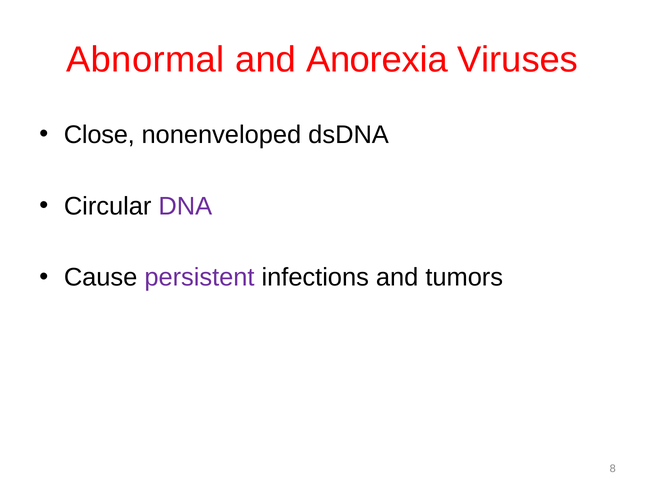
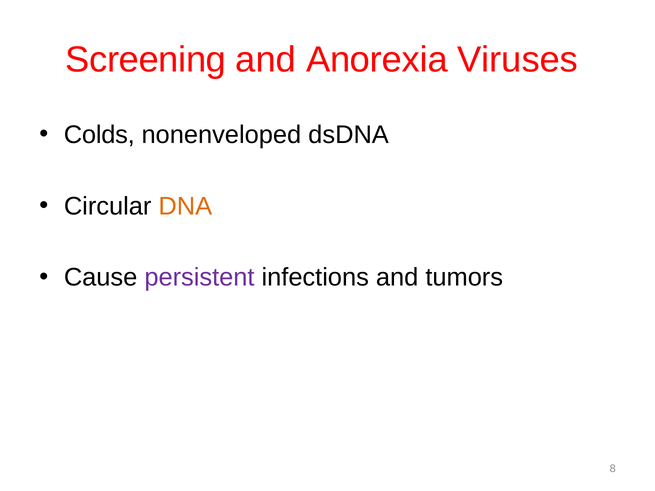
Abnormal: Abnormal -> Screening
Close: Close -> Colds
DNA colour: purple -> orange
